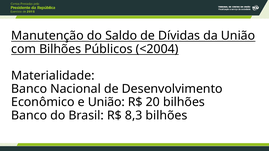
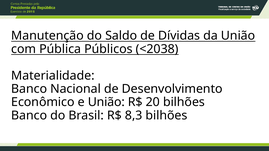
com Bilhões: Bilhões -> Pública
<2004: <2004 -> <2038
